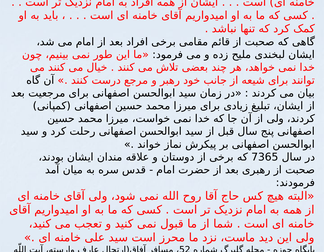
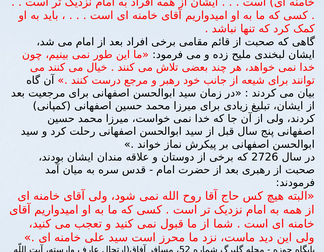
7365: 7365 -> 2726
